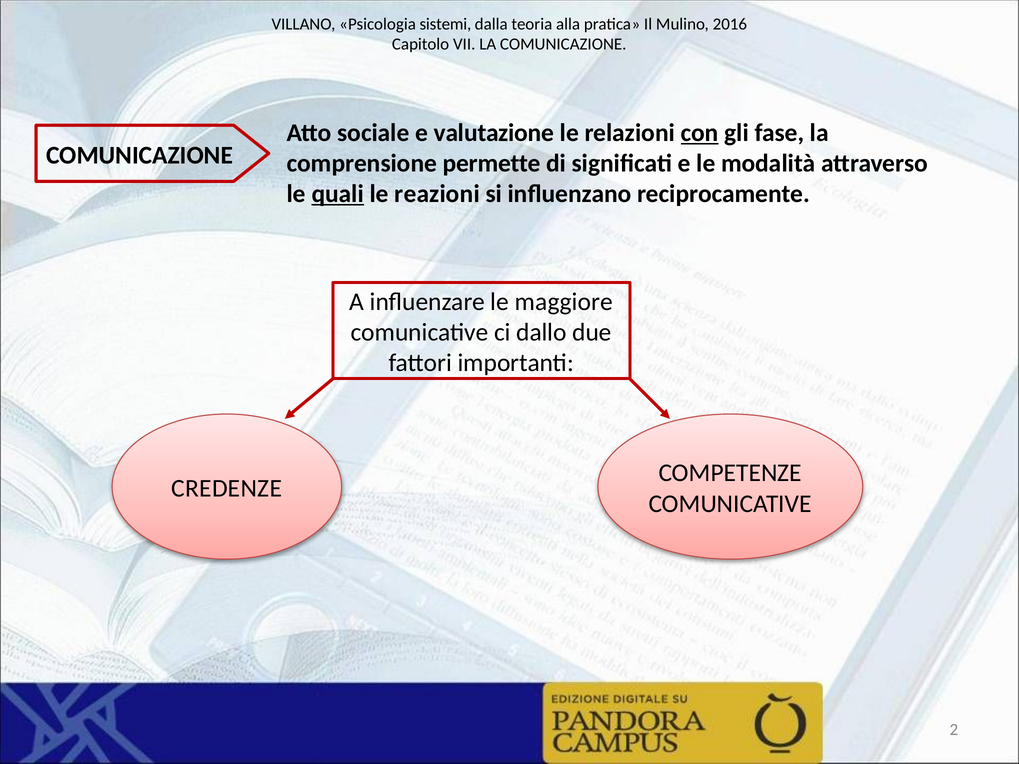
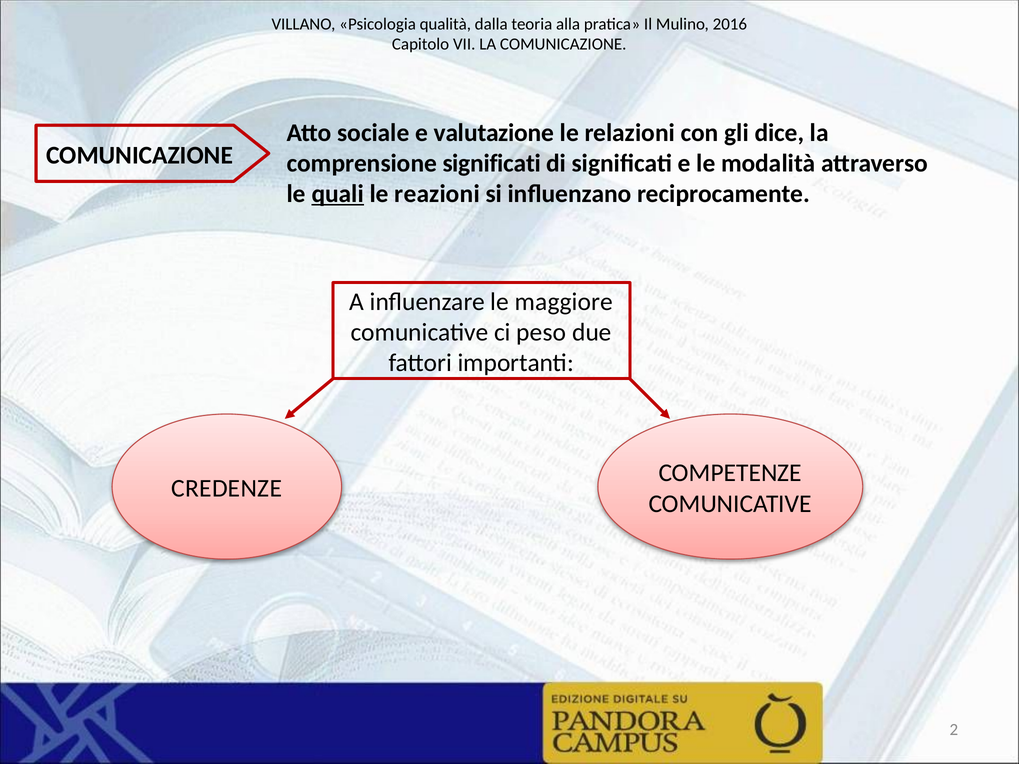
sistemi: sistemi -> qualità
con underline: present -> none
fase: fase -> dice
comprensione permette: permette -> significati
dallo: dallo -> peso
